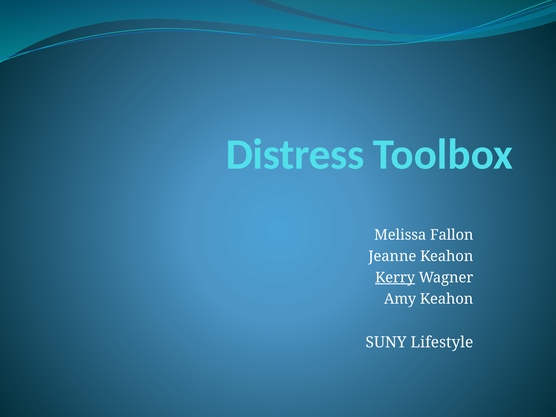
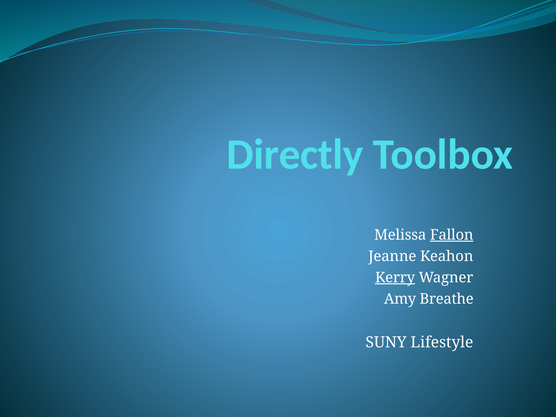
Distress: Distress -> Directly
Fallon underline: none -> present
Amy Keahon: Keahon -> Breathe
